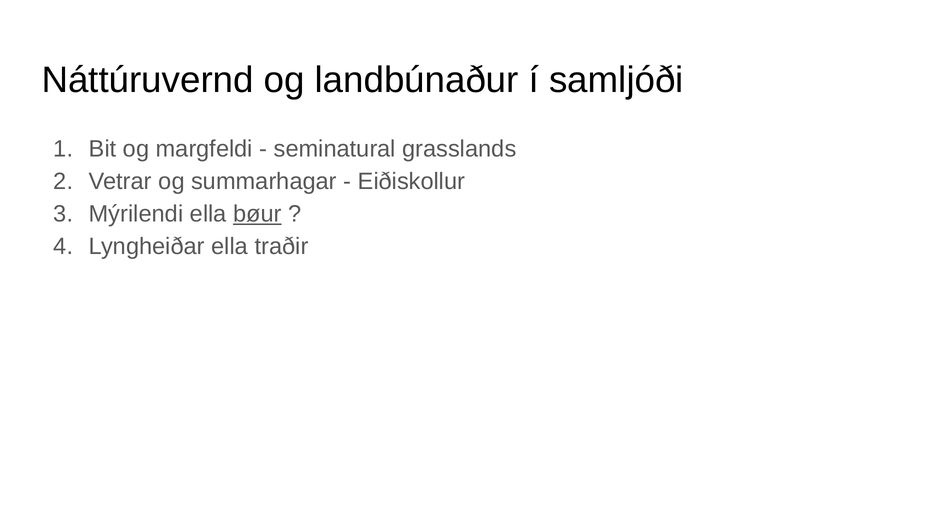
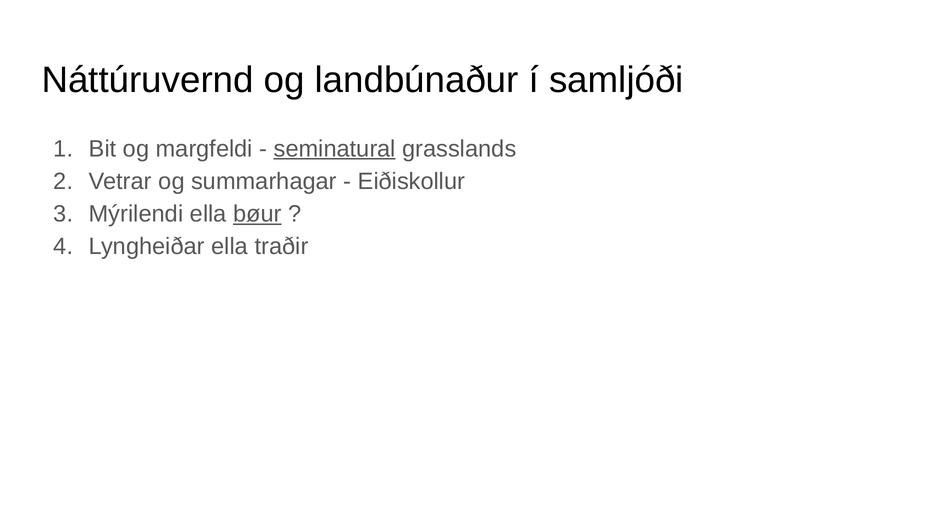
seminatural underline: none -> present
